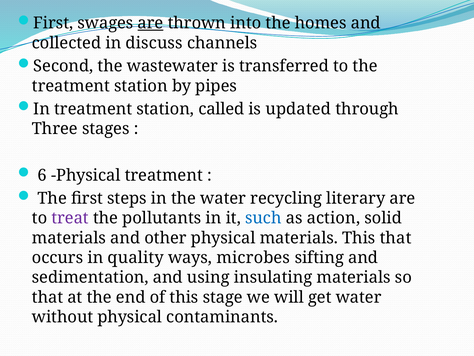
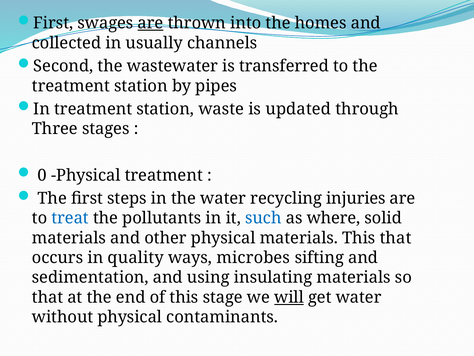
discuss: discuss -> usually
called: called -> waste
6: 6 -> 0
literary: literary -> injuries
treat colour: purple -> blue
action: action -> where
will underline: none -> present
